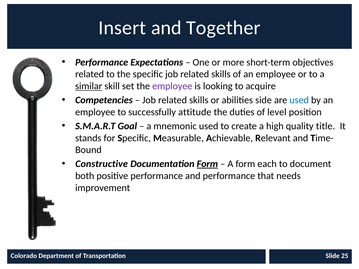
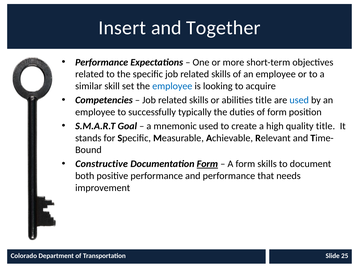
similar underline: present -> none
employee at (172, 86) colour: purple -> blue
abilities side: side -> title
attitude: attitude -> typically
of level: level -> form
form each: each -> skills
